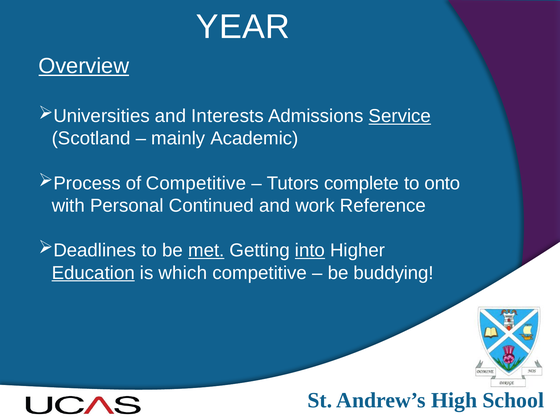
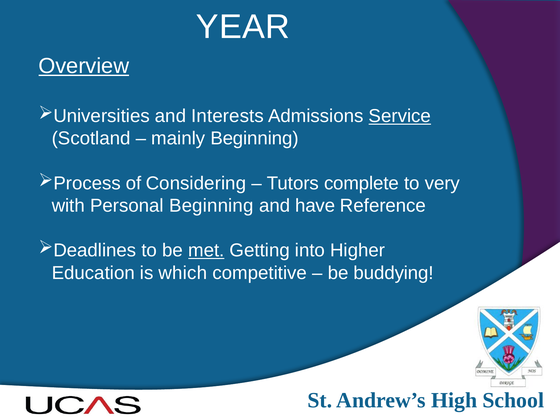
mainly Academic: Academic -> Beginning
of Competitive: Competitive -> Considering
onto: onto -> very
Personal Continued: Continued -> Beginning
work: work -> have
into underline: present -> none
Education underline: present -> none
